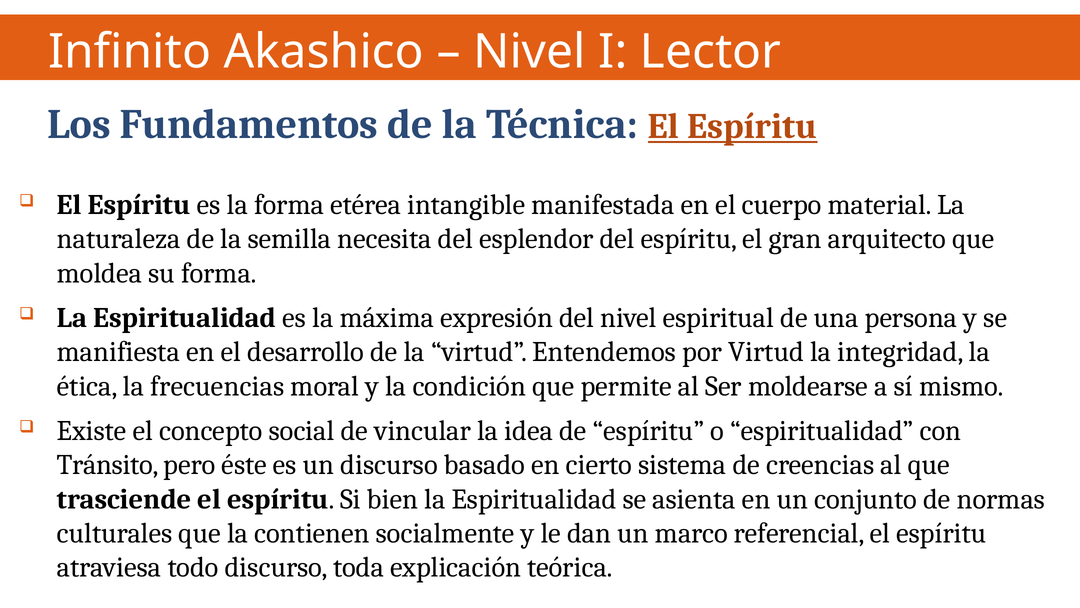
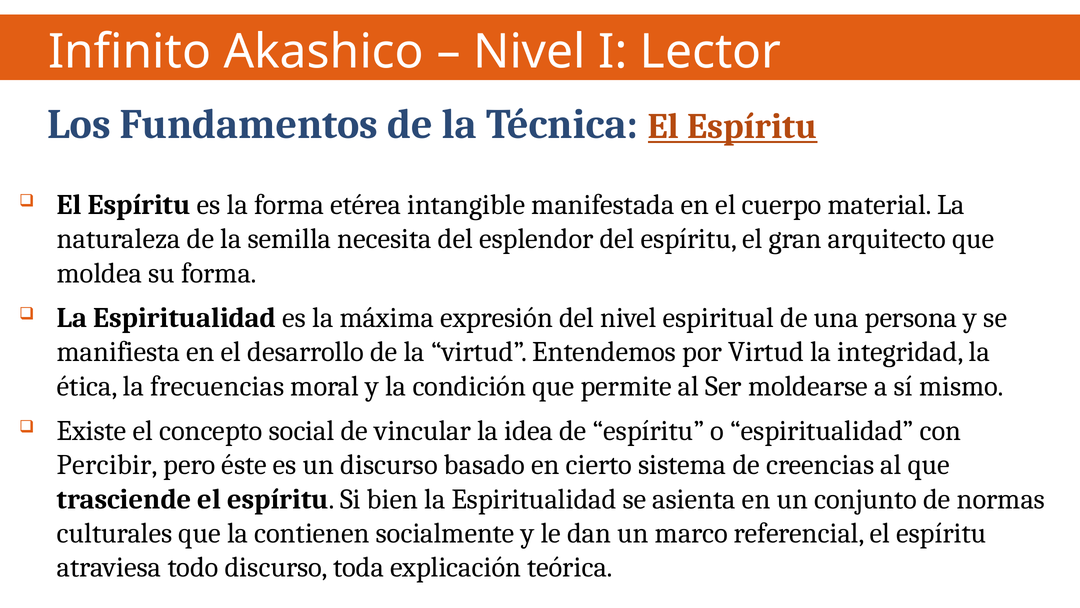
Tránsito: Tránsito -> Percibir
